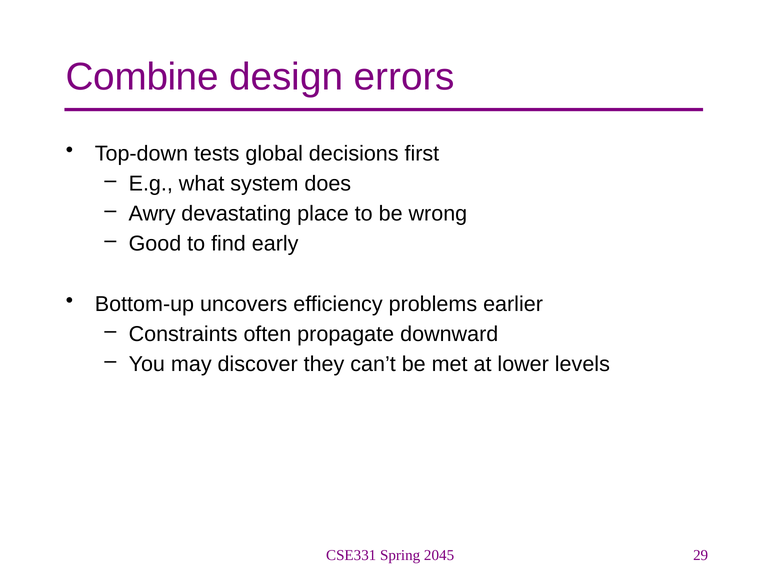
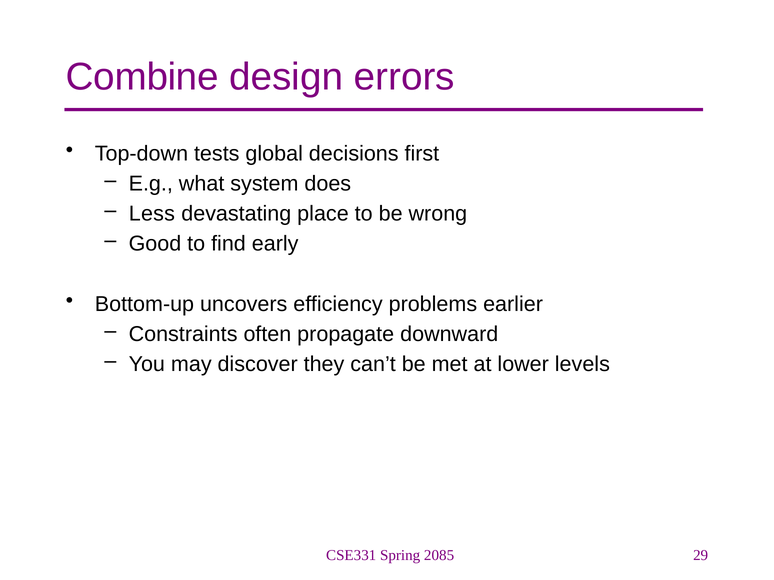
Awry: Awry -> Less
2045: 2045 -> 2085
